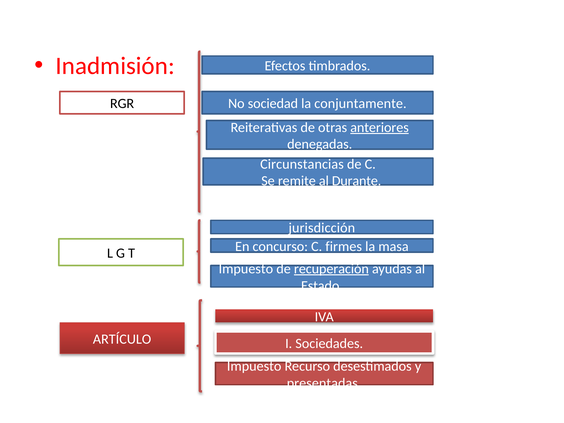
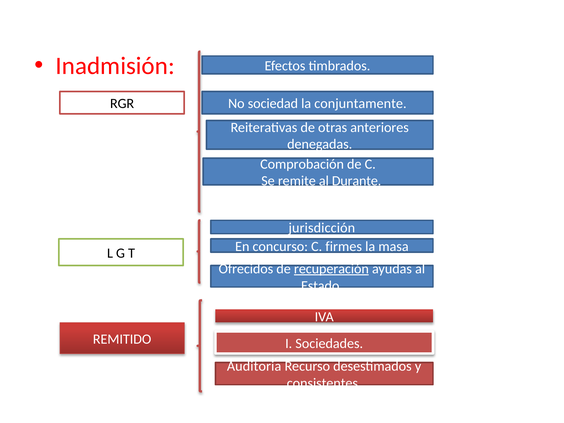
anteriores underline: present -> none
Circunstancias: Circunstancias -> Comprobación
Impuesto at (246, 269): Impuesto -> Ofrecidos
ARTÍCULO: ARTÍCULO -> REMITIDO
Impuesto at (254, 366): Impuesto -> Auditoria
presentadas: presentadas -> consistentes
